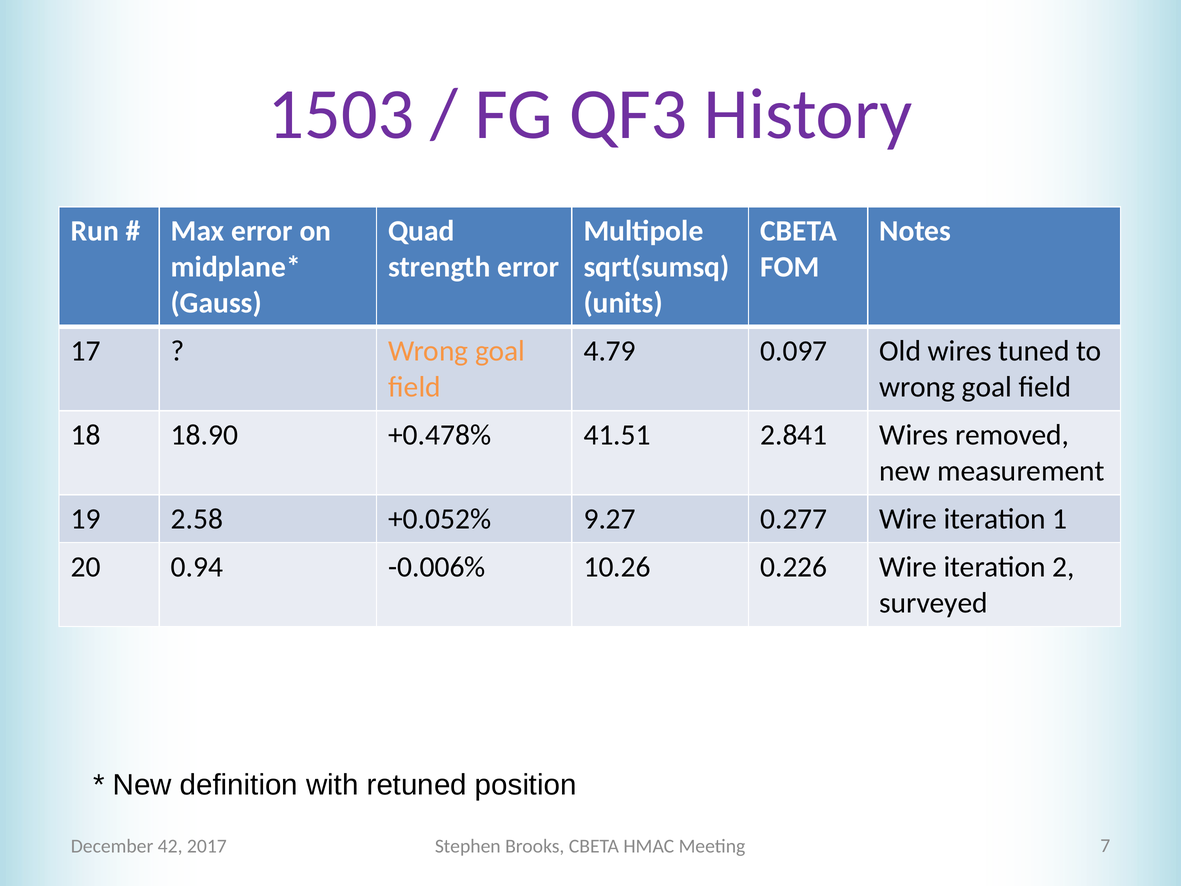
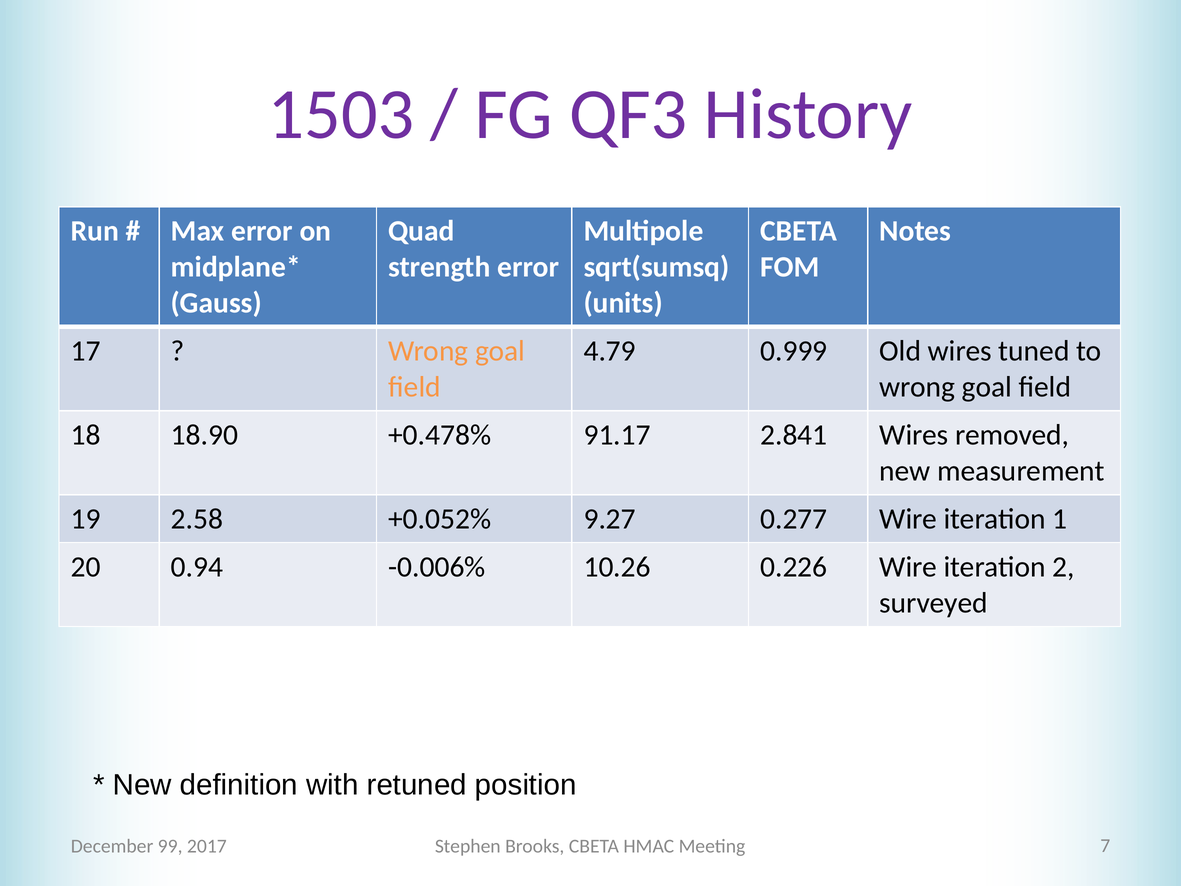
0.097: 0.097 -> 0.999
41.51: 41.51 -> 91.17
42: 42 -> 99
